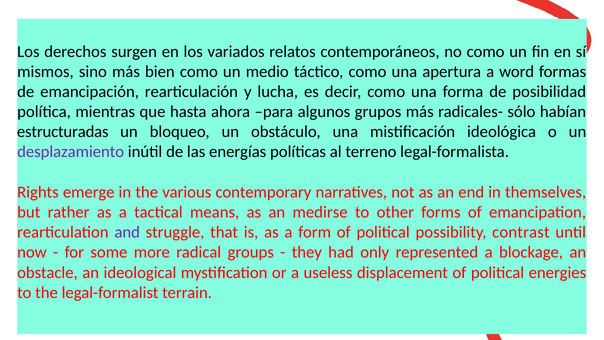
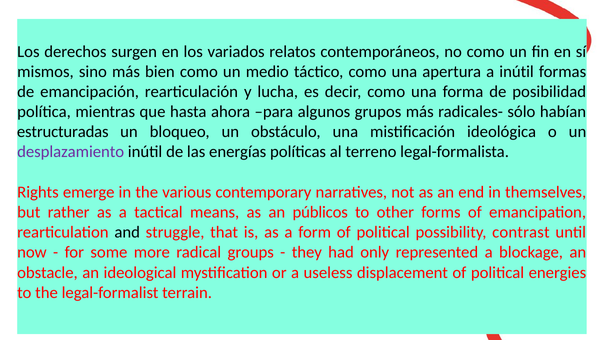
a word: word -> inútil
medirse: medirse -> públicos
and colour: purple -> black
